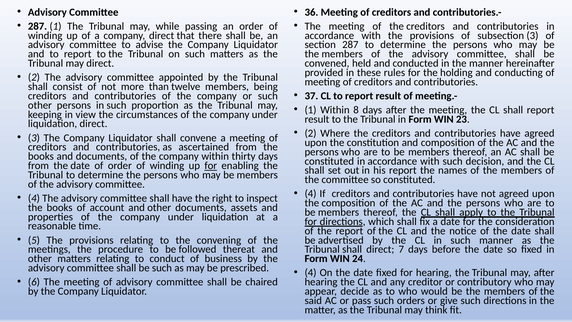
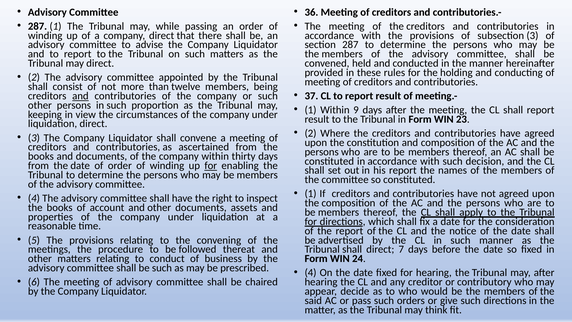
and at (80, 96) underline: none -> present
8: 8 -> 9
4 at (311, 194): 4 -> 1
